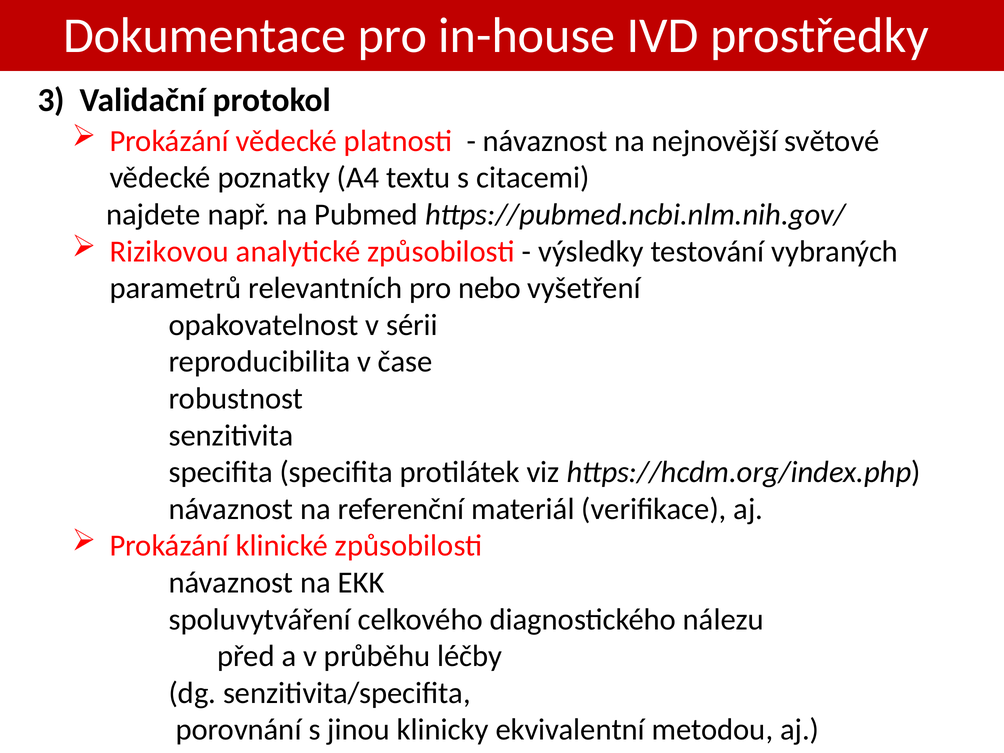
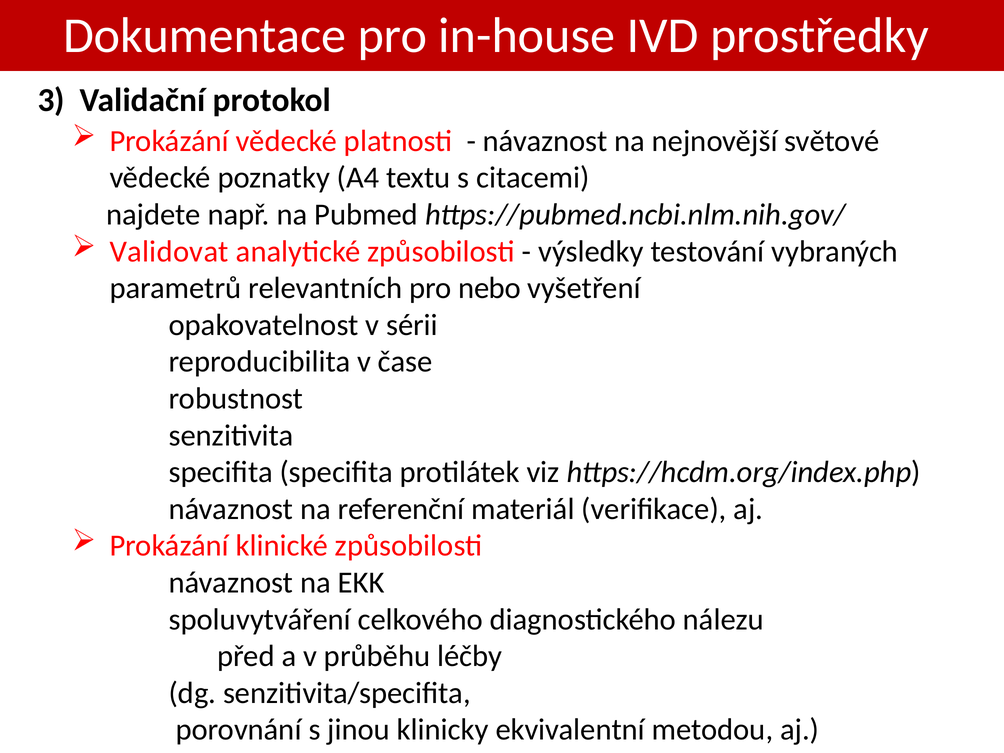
Rizikovou: Rizikovou -> Validovat
